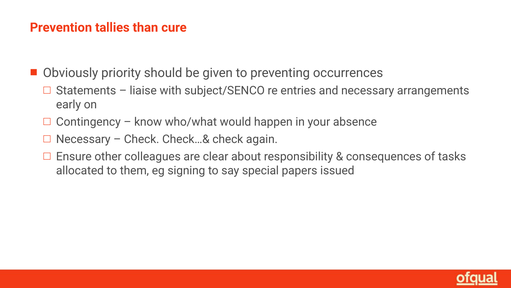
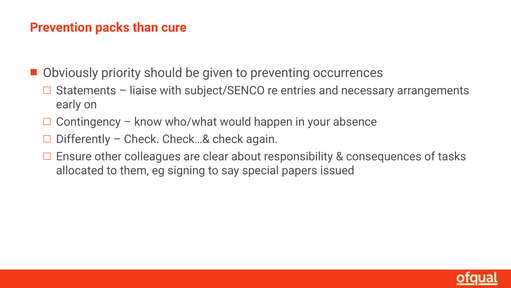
tallies: tallies -> packs
Necessary at (83, 139): Necessary -> Differently
